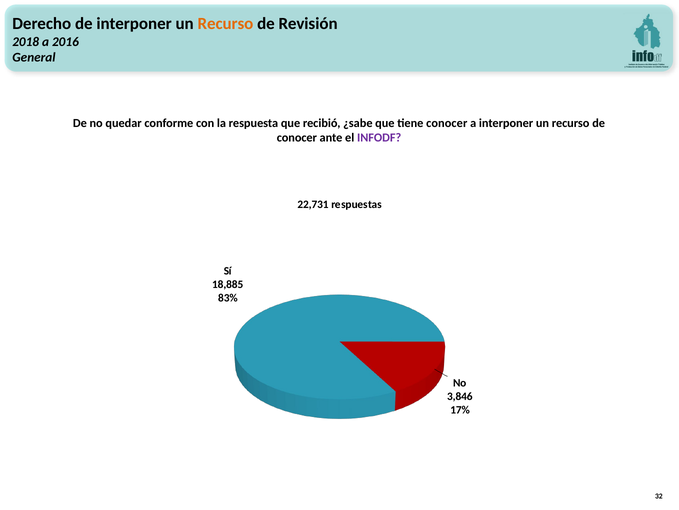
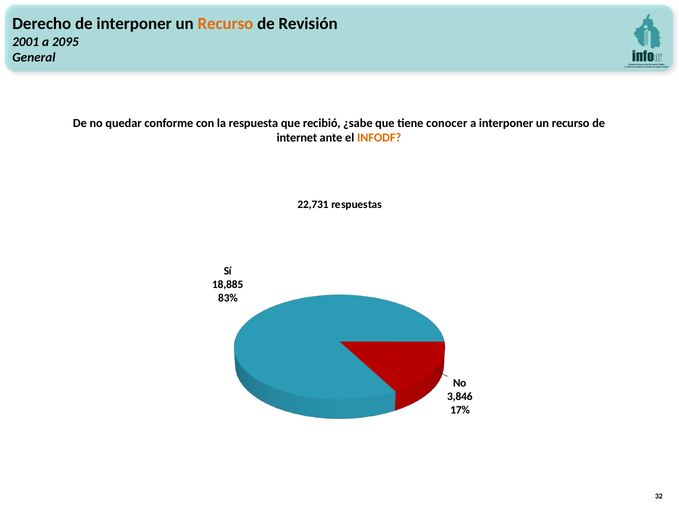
2018: 2018 -> 2001
2016: 2016 -> 2095
conocer at (297, 138): conocer -> internet
INFODF colour: purple -> orange
